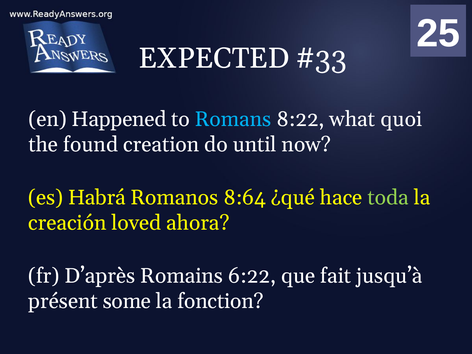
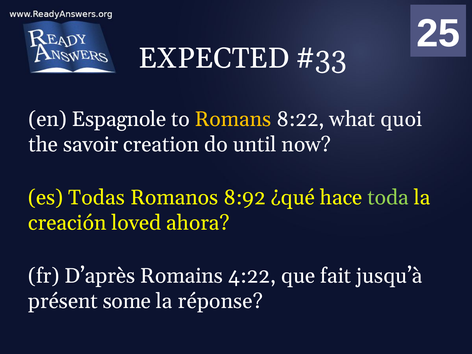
Happened: Happened -> Espagnole
Romans colour: light blue -> yellow
found: found -> savoir
Habrá: Habrá -> Todas
8:64: 8:64 -> 8:92
6:22: 6:22 -> 4:22
fonction: fonction -> réponse
